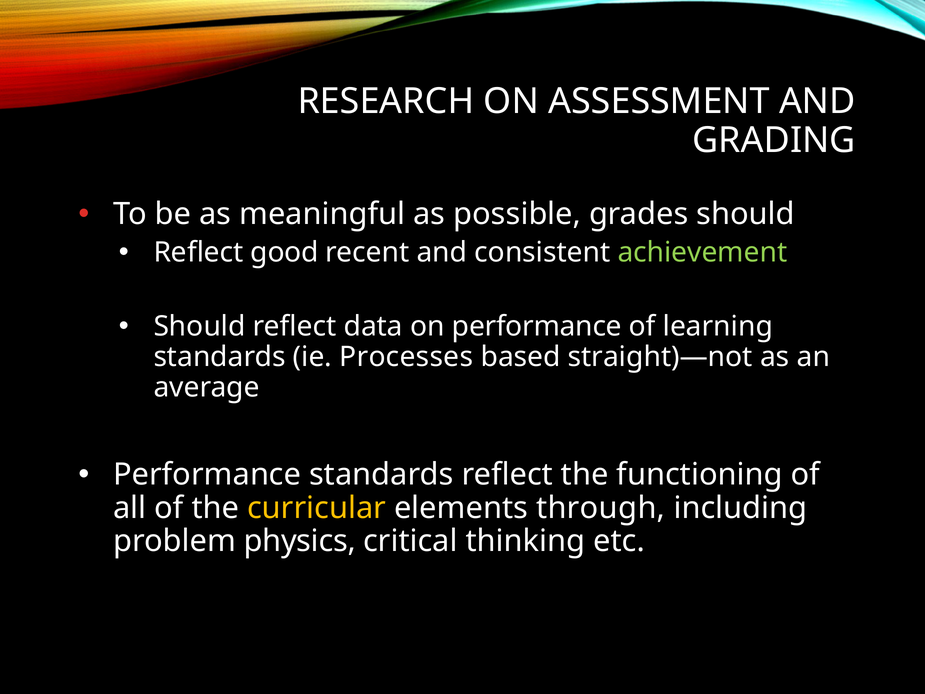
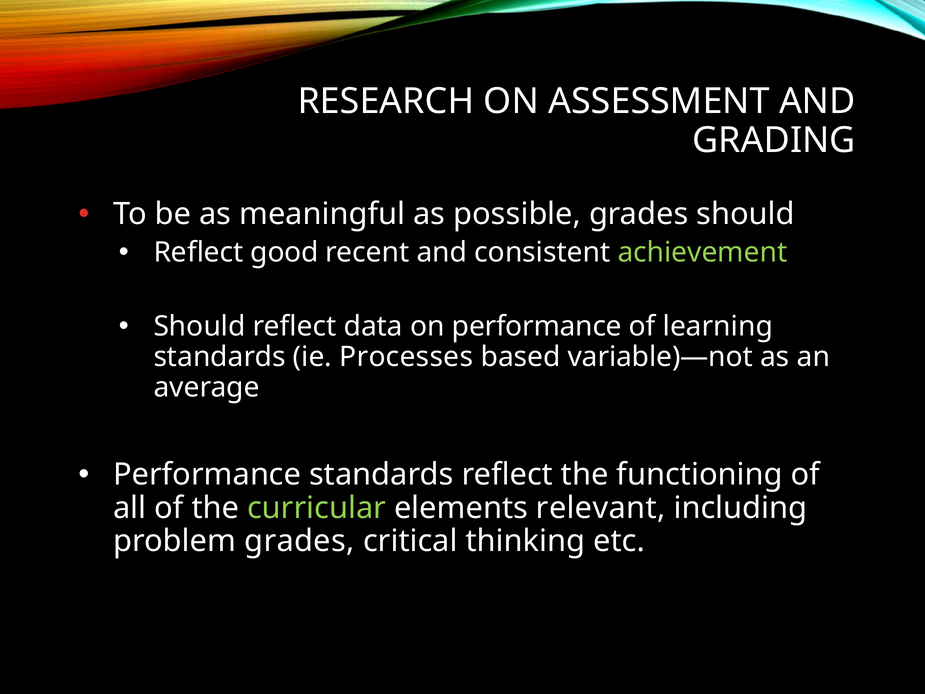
straight)—not: straight)—not -> variable)—not
curricular colour: yellow -> light green
through: through -> relevant
problem physics: physics -> grades
